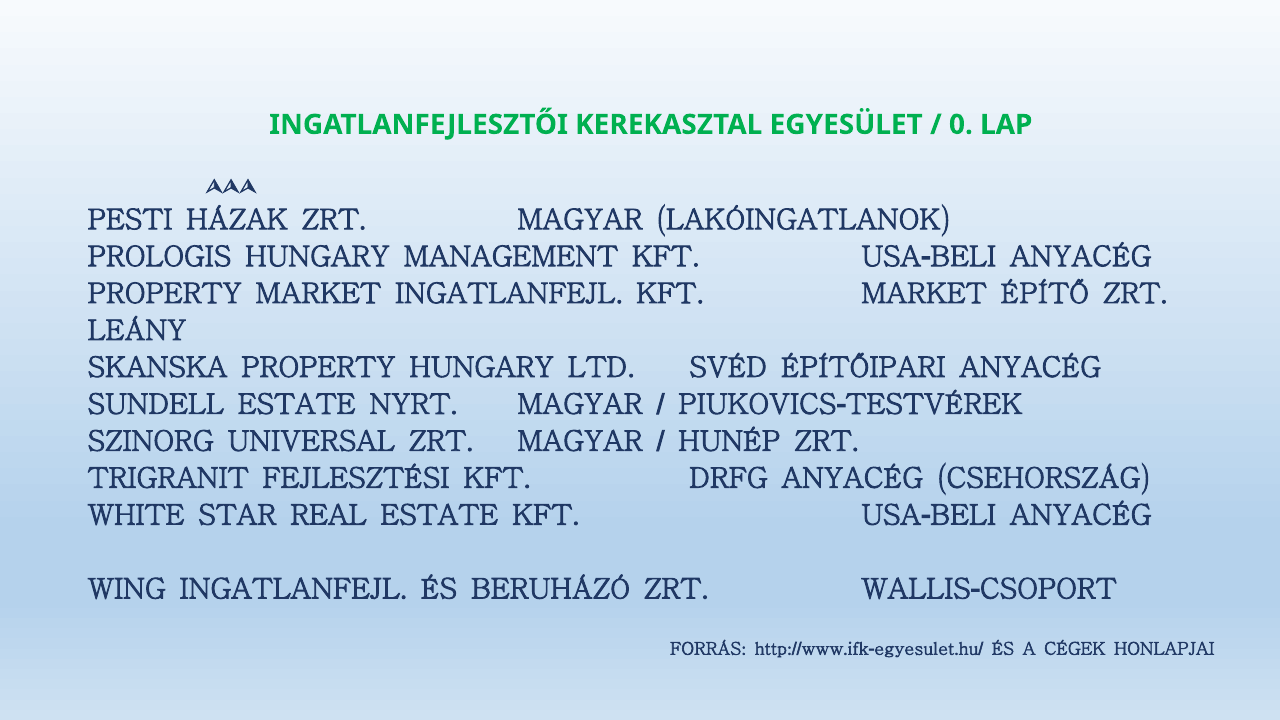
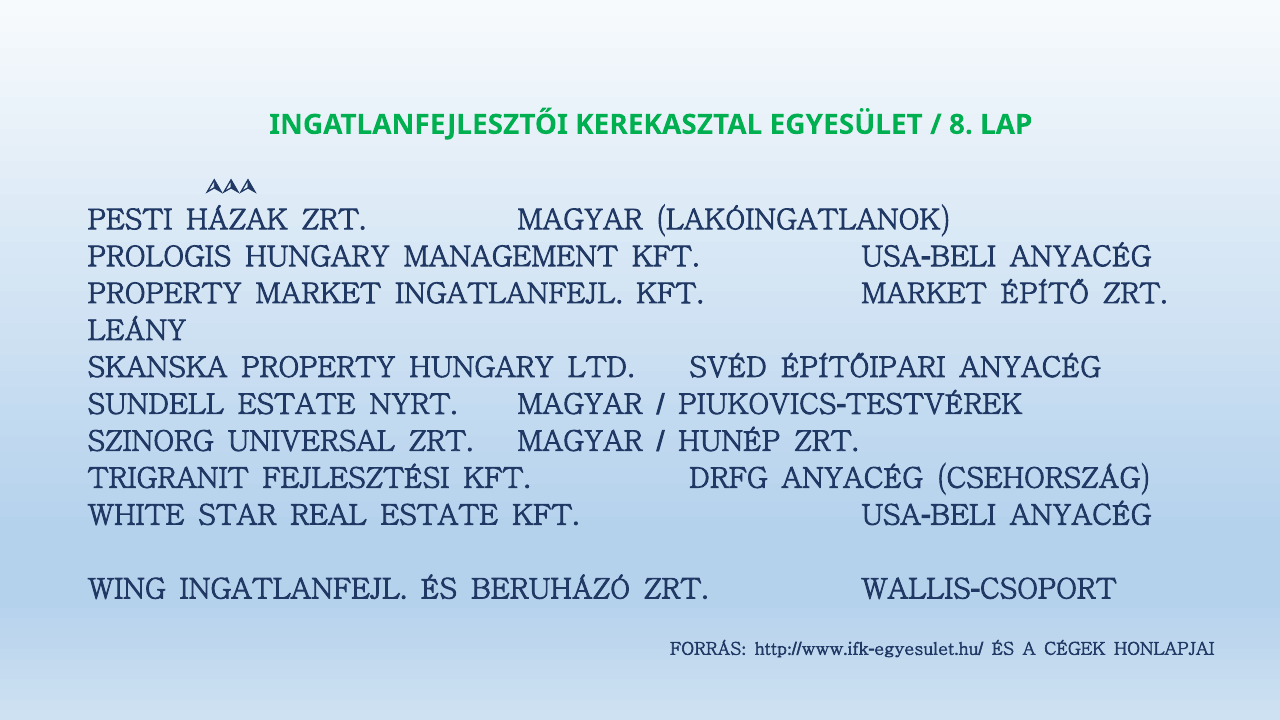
0: 0 -> 8
